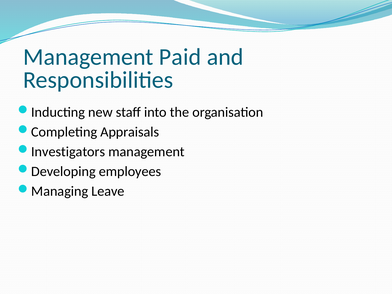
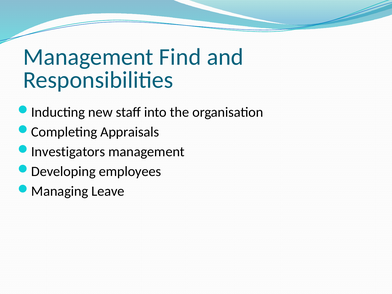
Paid: Paid -> Find
